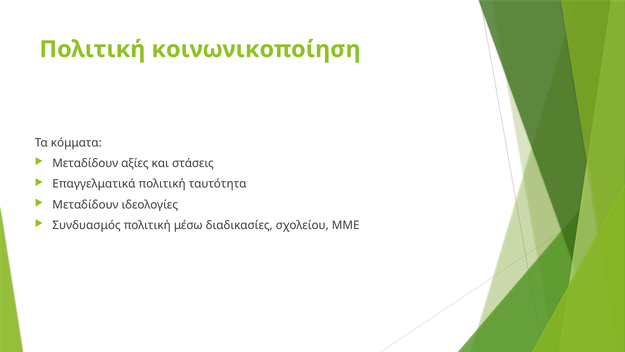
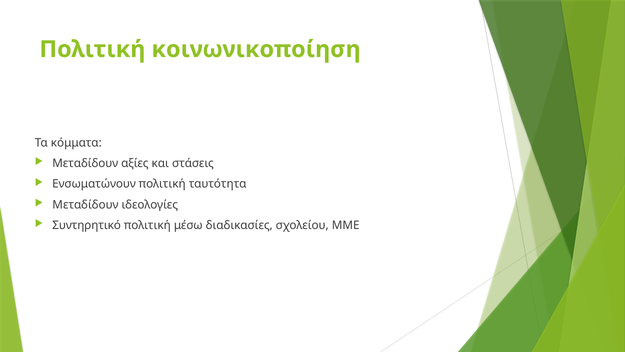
Επαγγελματικά: Επαγγελματικά -> Ενσωματώνουν
Συνδυασμός: Συνδυασμός -> Συντηρητικό
